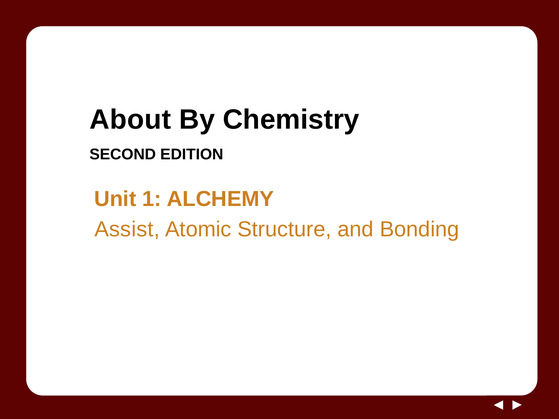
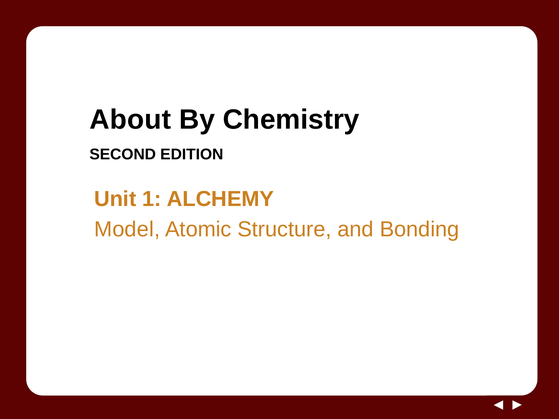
Assist: Assist -> Model
